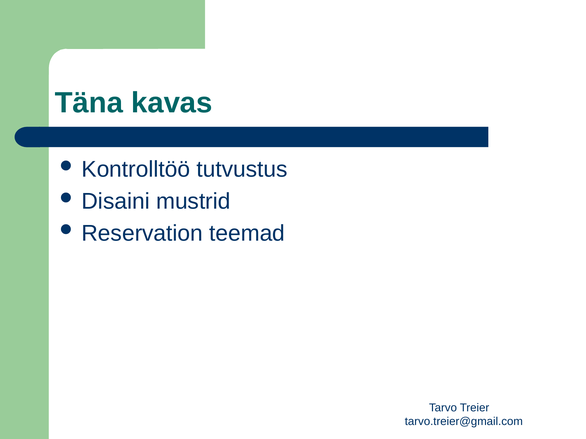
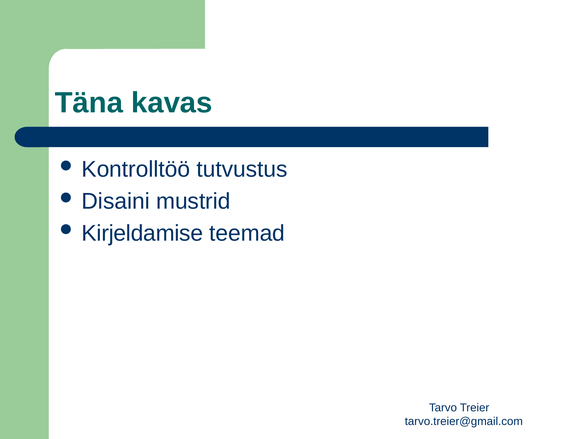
Reservation: Reservation -> Kirjeldamise
